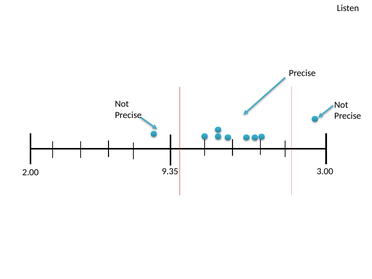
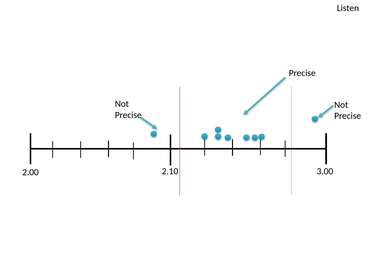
9.35: 9.35 -> 2.10
